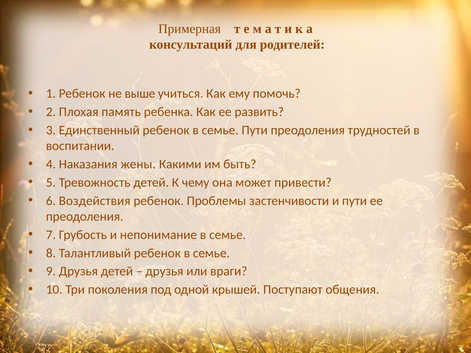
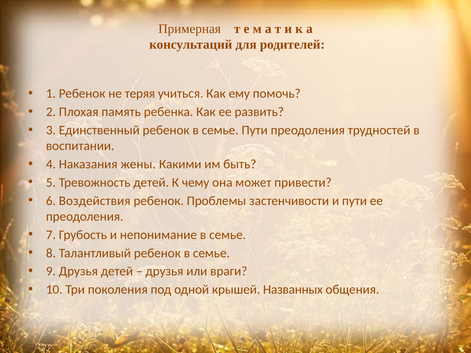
выше: выше -> теряя
Поступают: Поступают -> Названных
